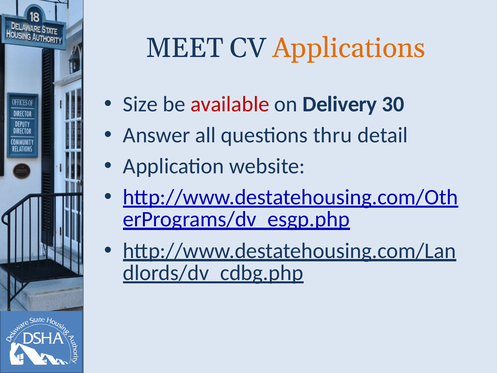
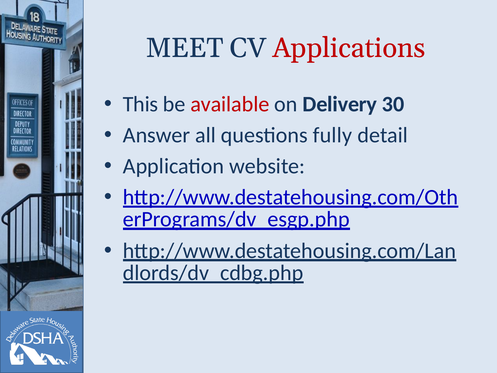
Applications colour: orange -> red
Size: Size -> This
thru: thru -> fully
